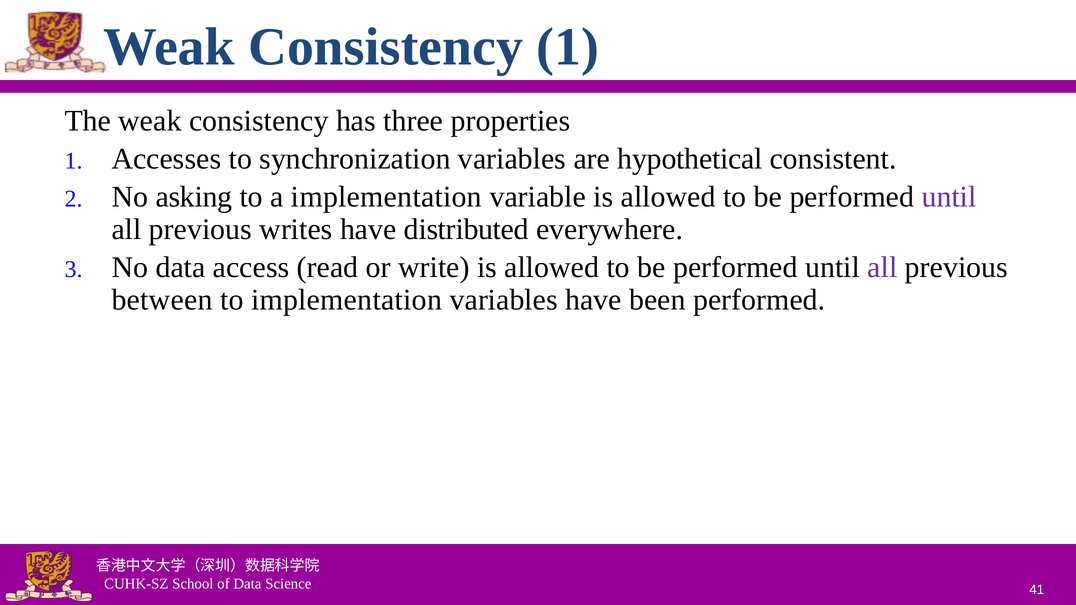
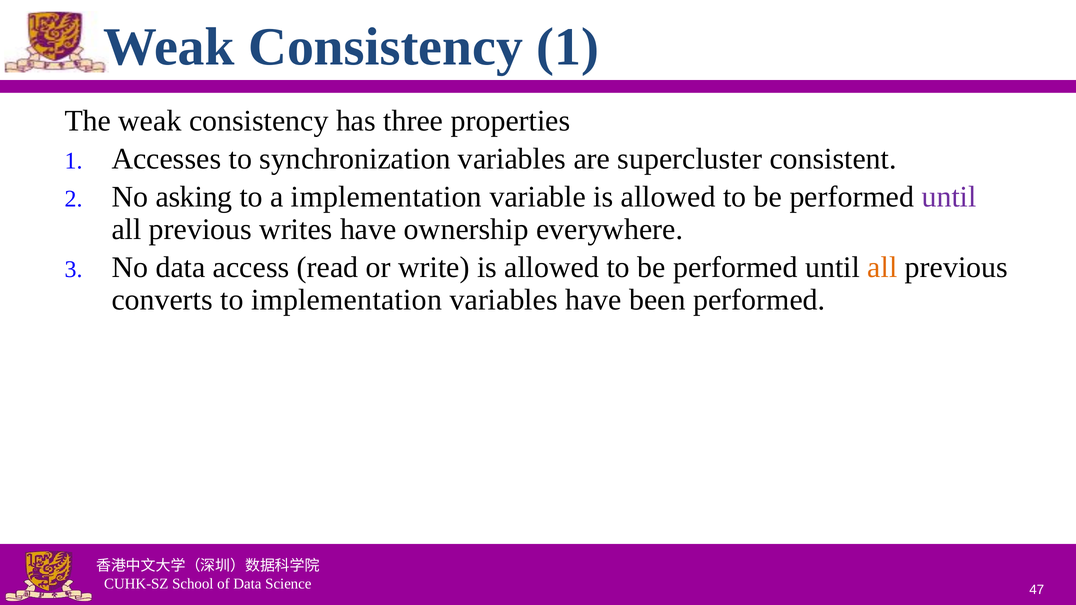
hypothetical: hypothetical -> supercluster
distributed: distributed -> ownership
all at (882, 268) colour: purple -> orange
between: between -> converts
41: 41 -> 47
